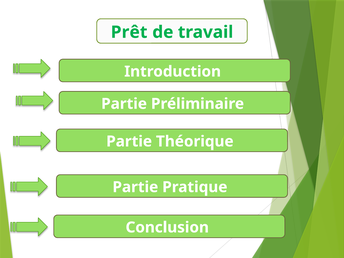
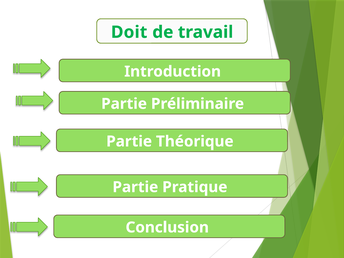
Prêt: Prêt -> Doit
